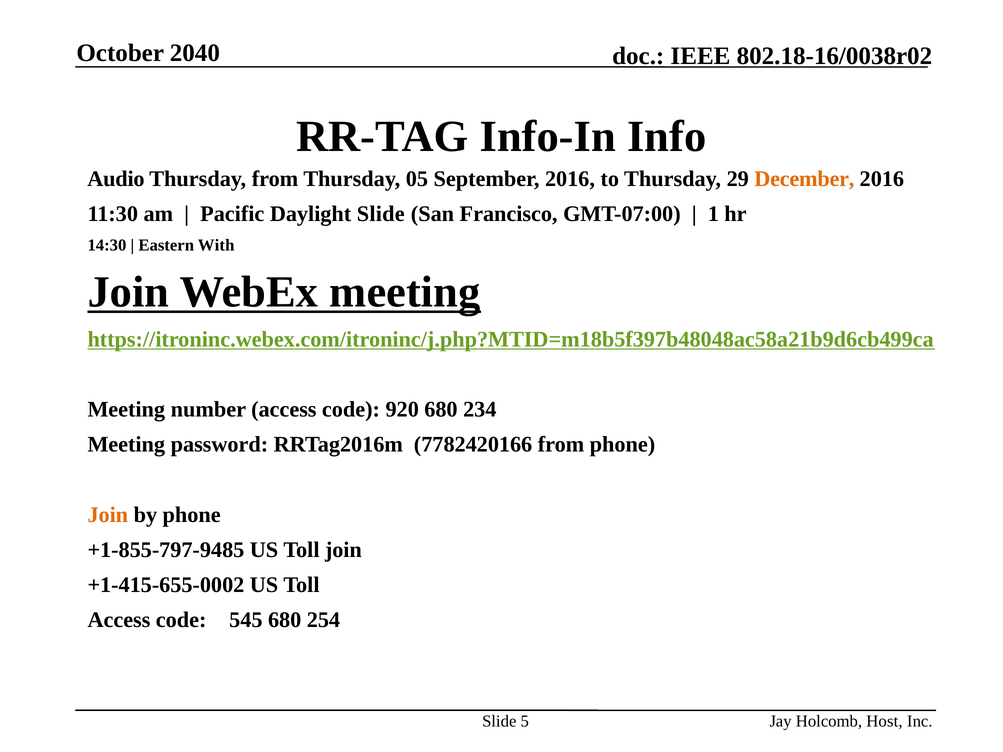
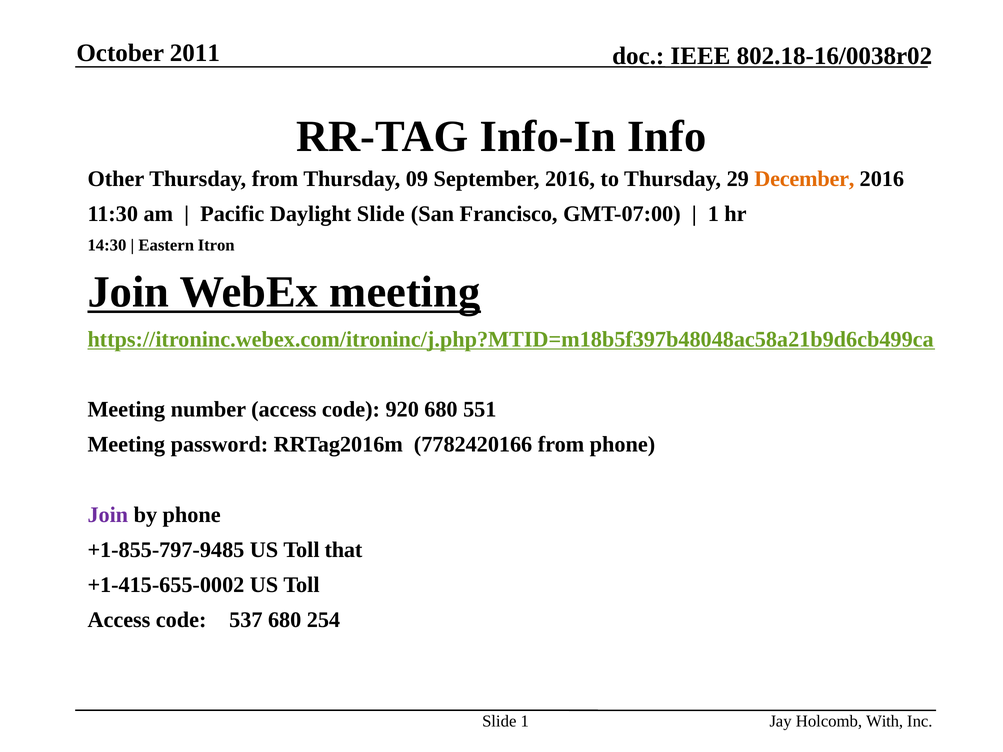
2040: 2040 -> 2011
Audio: Audio -> Other
05: 05 -> 09
With: With -> Itron
234: 234 -> 551
Join at (108, 515) colour: orange -> purple
Toll join: join -> that
545: 545 -> 537
Slide 5: 5 -> 1
Host: Host -> With
